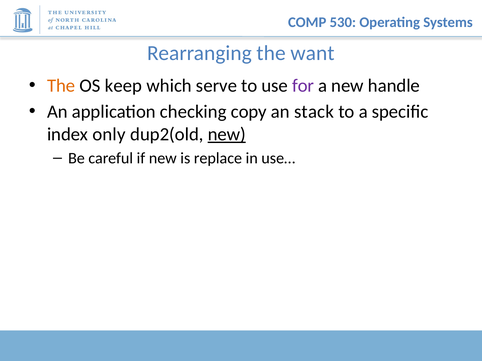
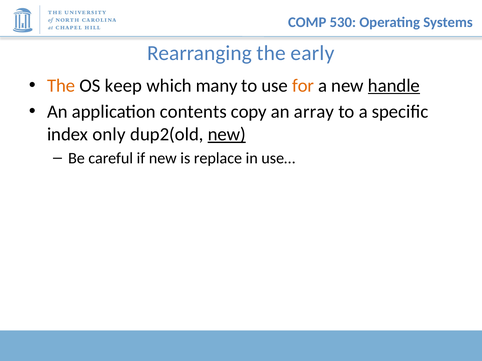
want: want -> early
serve: serve -> many
for colour: purple -> orange
handle underline: none -> present
checking: checking -> contents
stack: stack -> array
